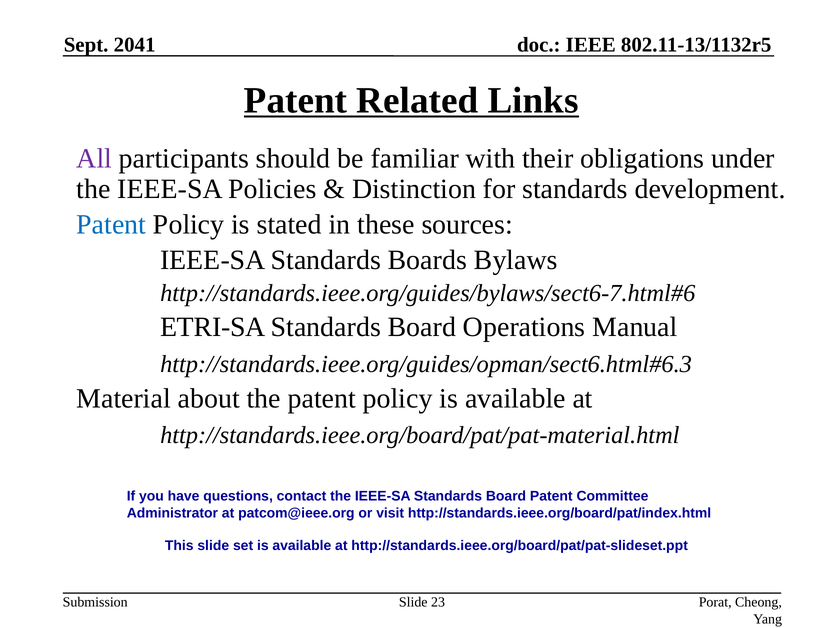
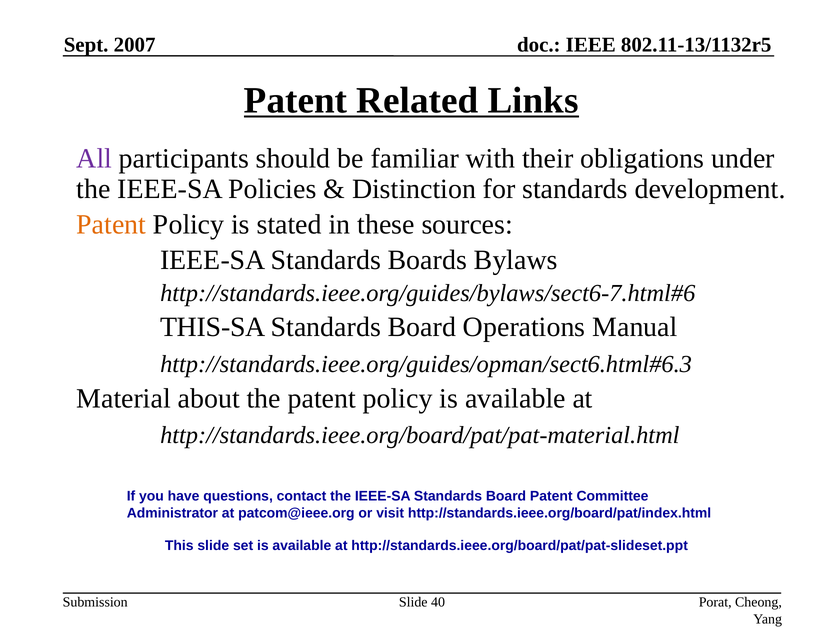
2041: 2041 -> 2007
Patent at (111, 224) colour: blue -> orange
ETRI-SA: ETRI-SA -> THIS-SA
23: 23 -> 40
